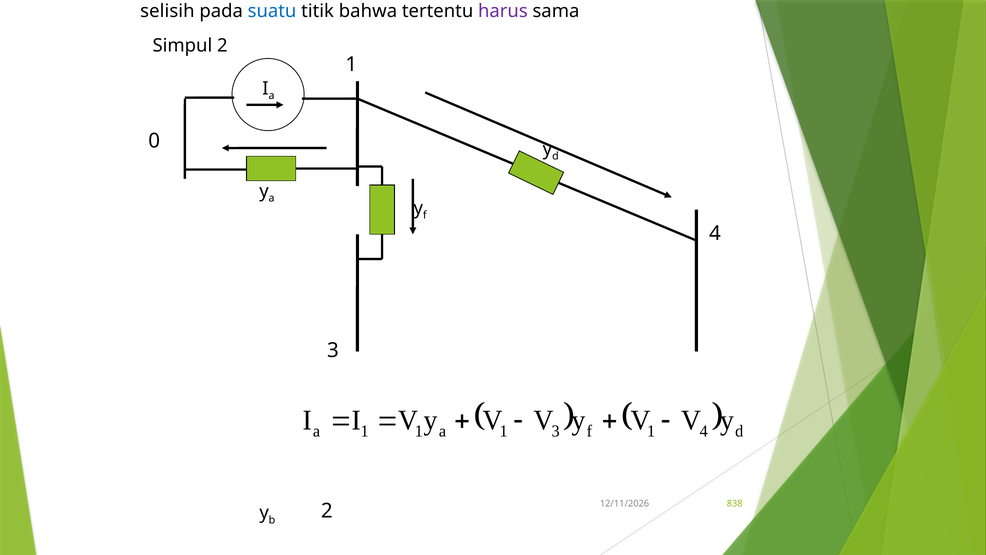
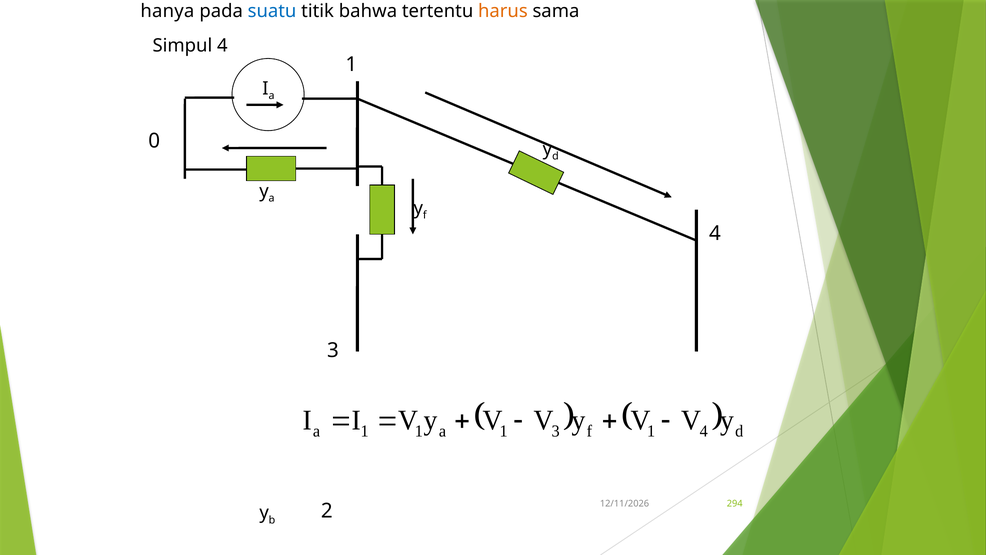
selisih: selisih -> hanya
harus colour: purple -> orange
Simpul 2: 2 -> 4
838: 838 -> 294
